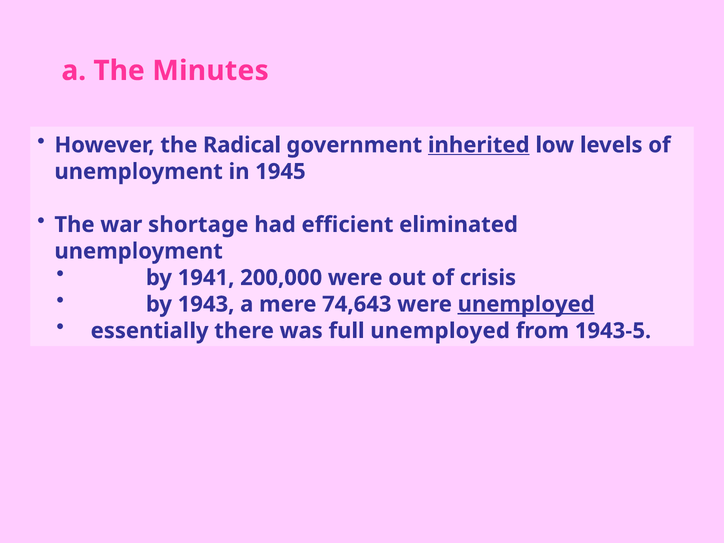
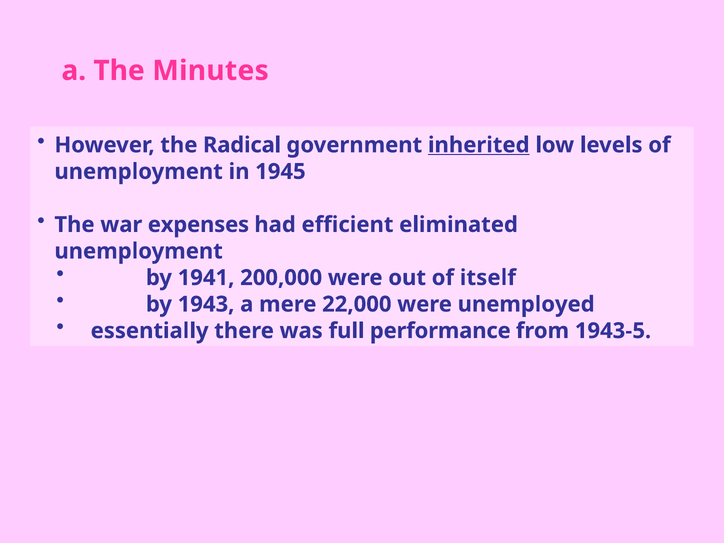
shortage: shortage -> expenses
crisis: crisis -> itself
74,643: 74,643 -> 22,000
unemployed at (526, 304) underline: present -> none
full unemployed: unemployed -> performance
